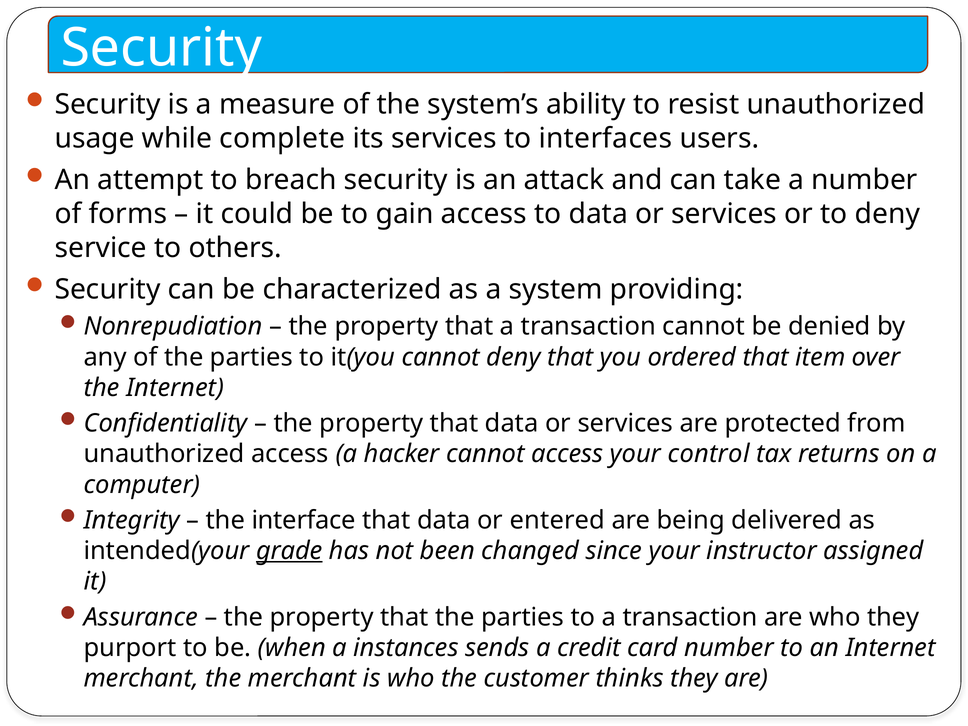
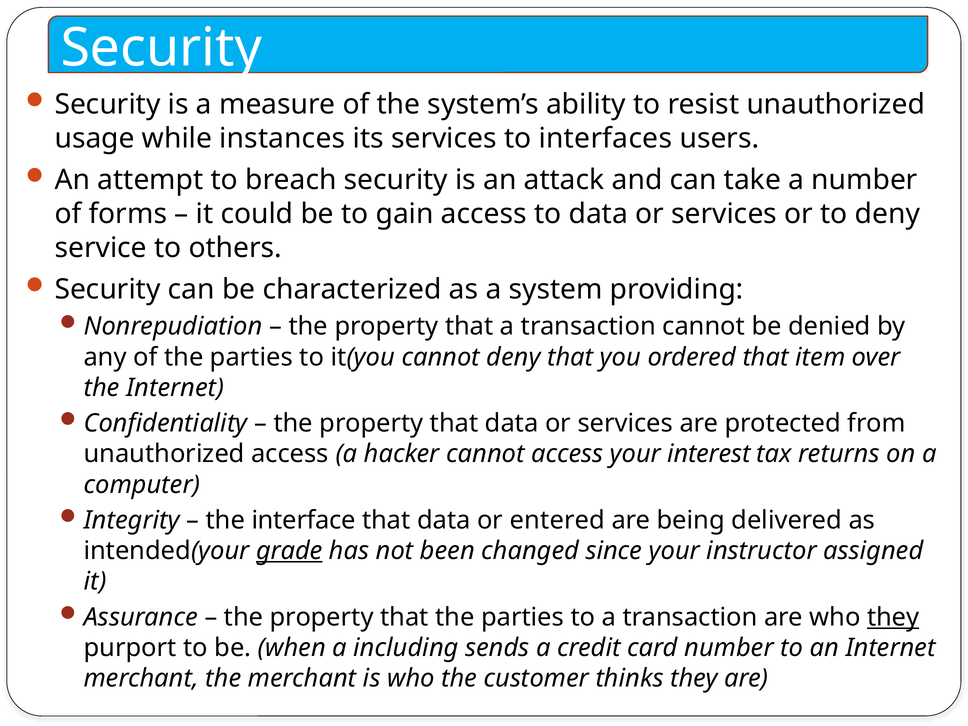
complete: complete -> instances
control: control -> interest
they at (893, 617) underline: none -> present
instances: instances -> including
